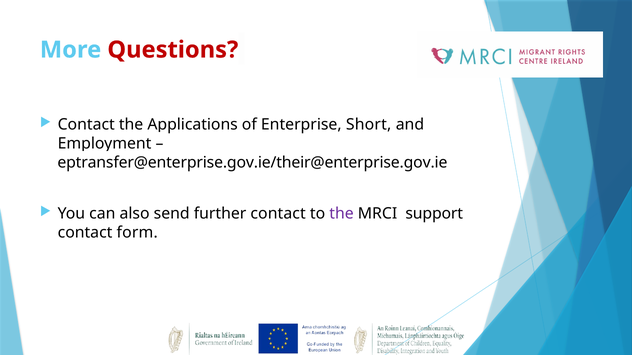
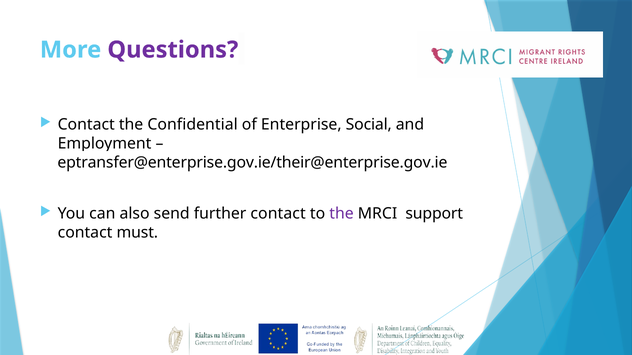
Questions colour: red -> purple
Applications: Applications -> Confidential
Short: Short -> Social
form: form -> must
